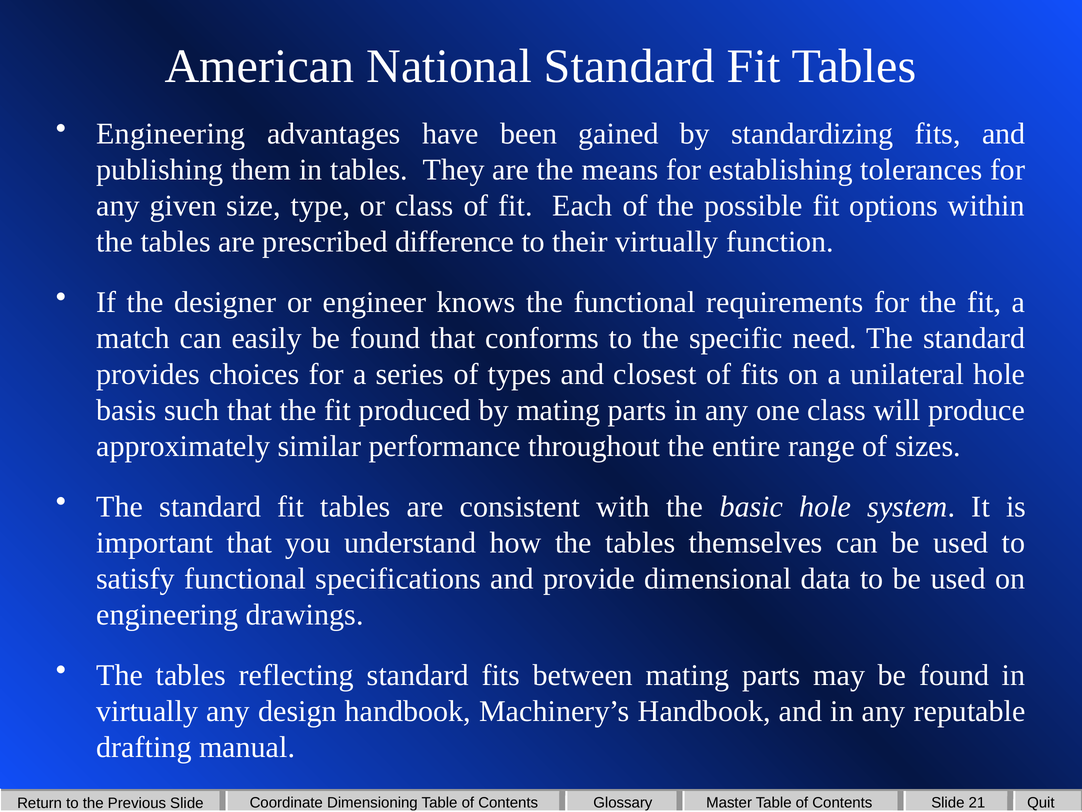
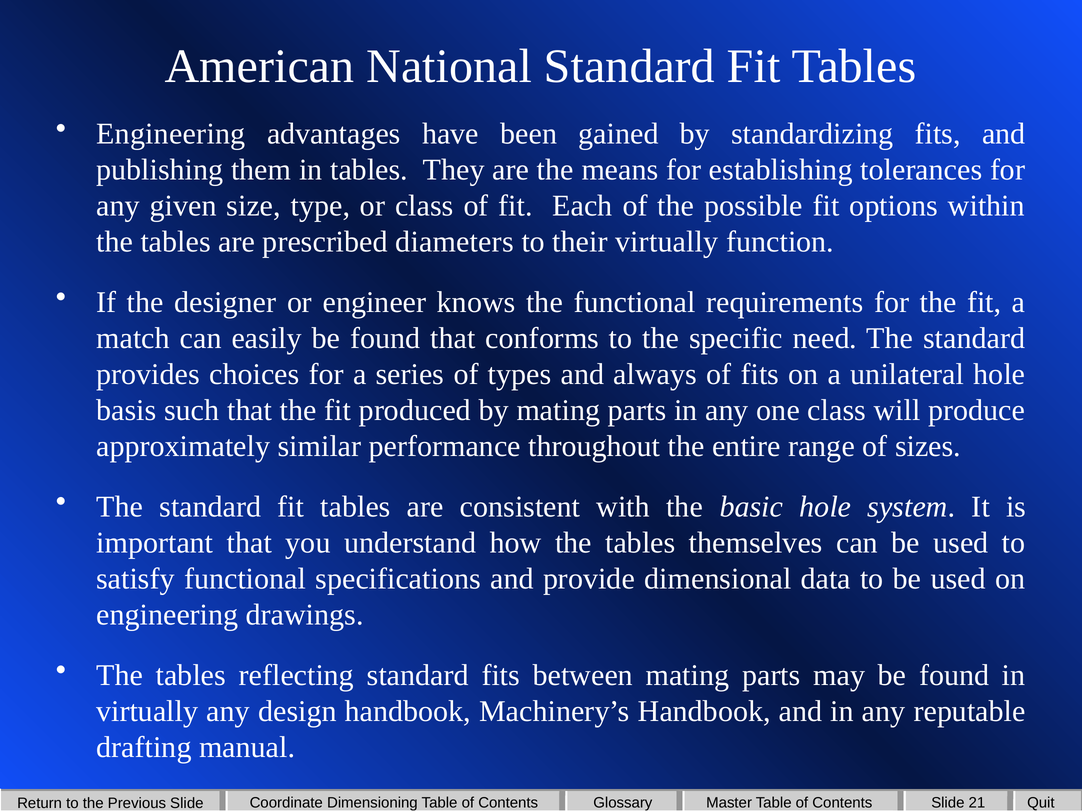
difference: difference -> diameters
closest: closest -> always
